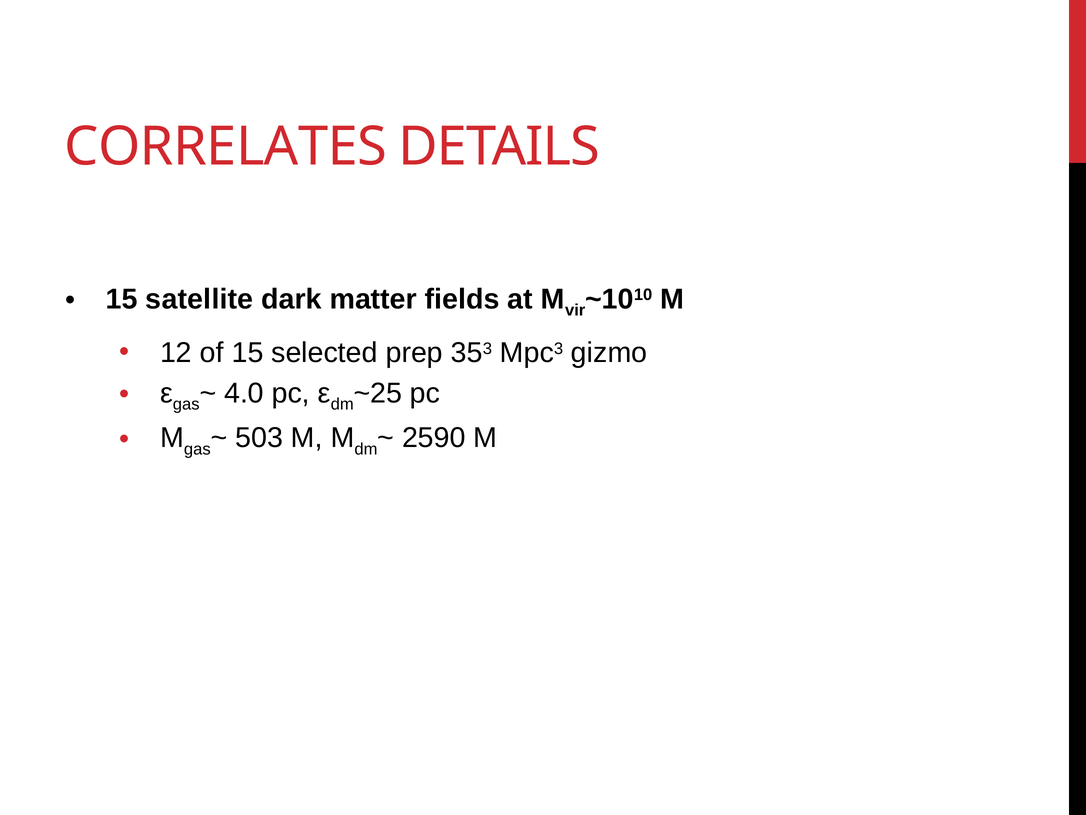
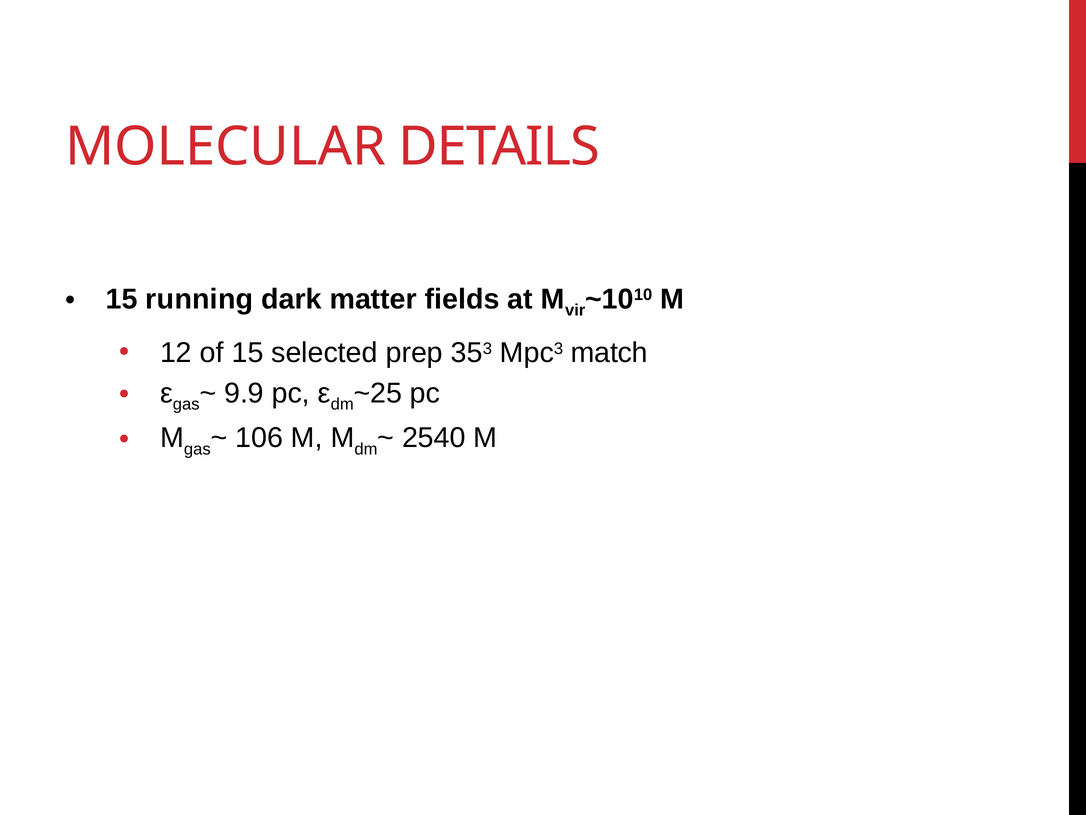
CORRELATES: CORRELATES -> MOLECULAR
satellite: satellite -> running
gizmo: gizmo -> match
4.0: 4.0 -> 9.9
503: 503 -> 106
2590: 2590 -> 2540
